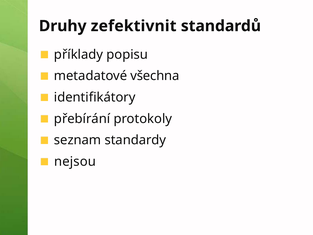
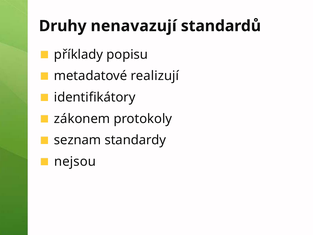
zefektivnit: zefektivnit -> nenavazují
všechna: všechna -> realizují
přebírání: přebírání -> zákonem
